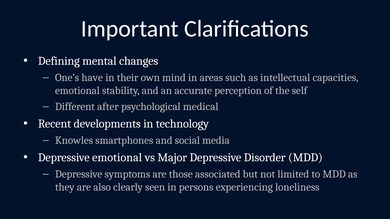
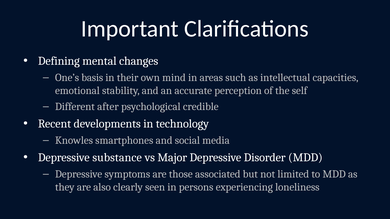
have: have -> basis
medical: medical -> credible
Depressive emotional: emotional -> substance
